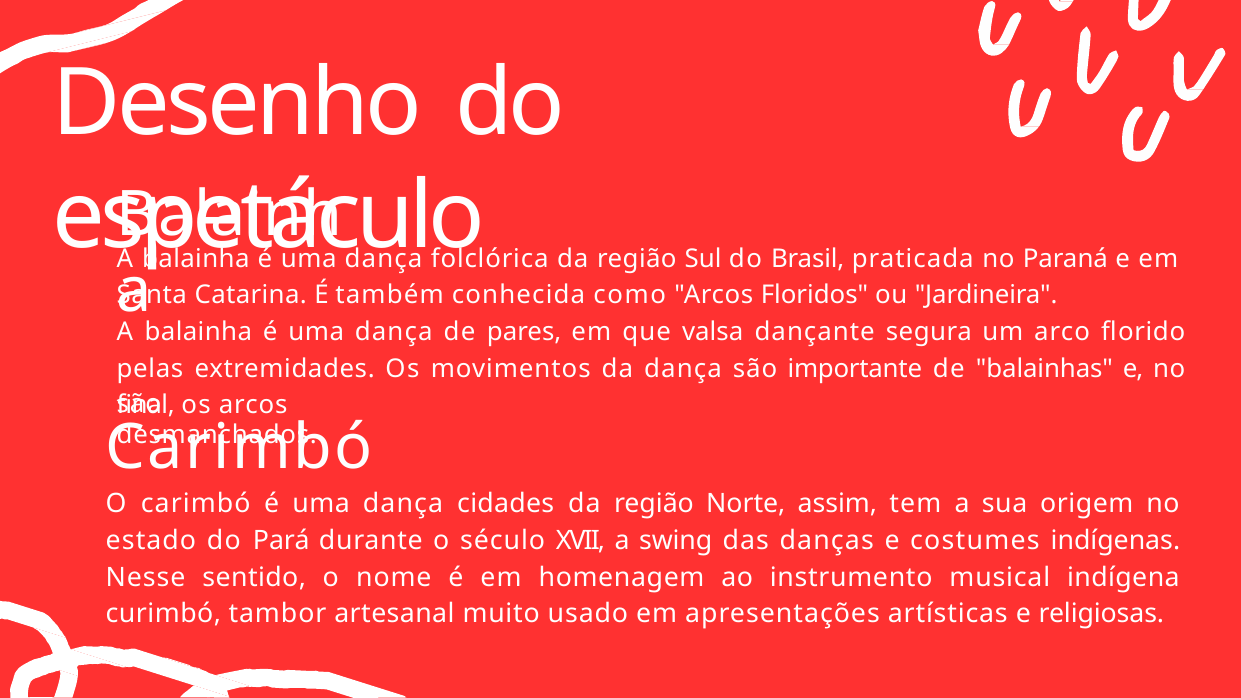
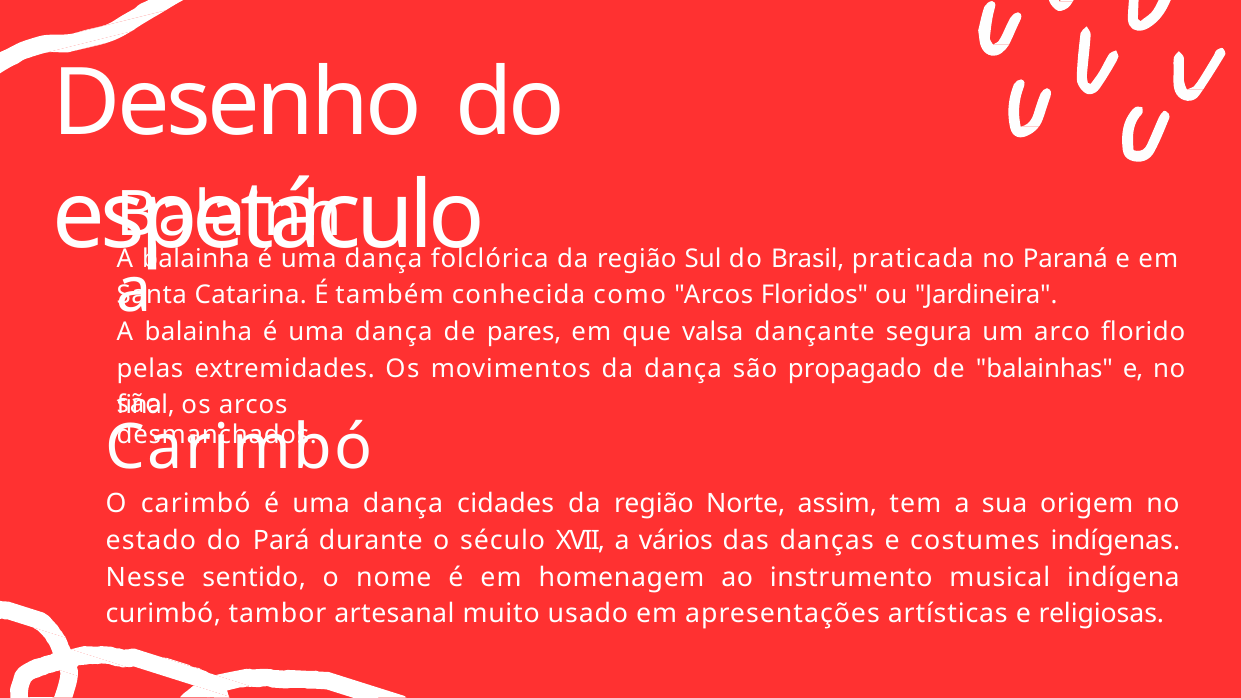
importante: importante -> propagado
swing: swing -> vários
